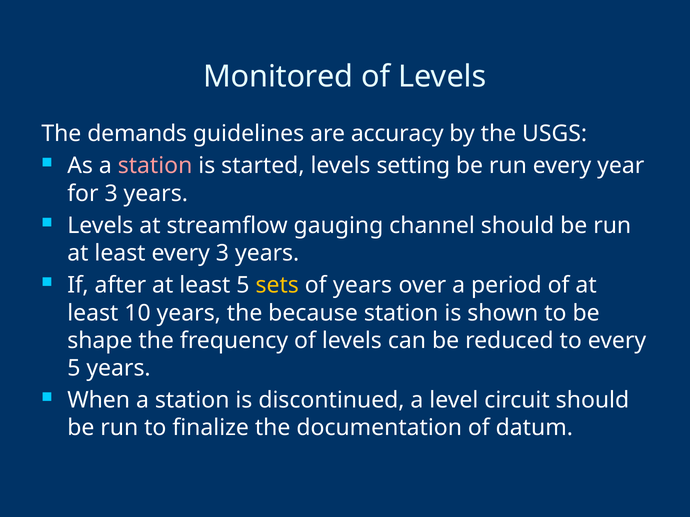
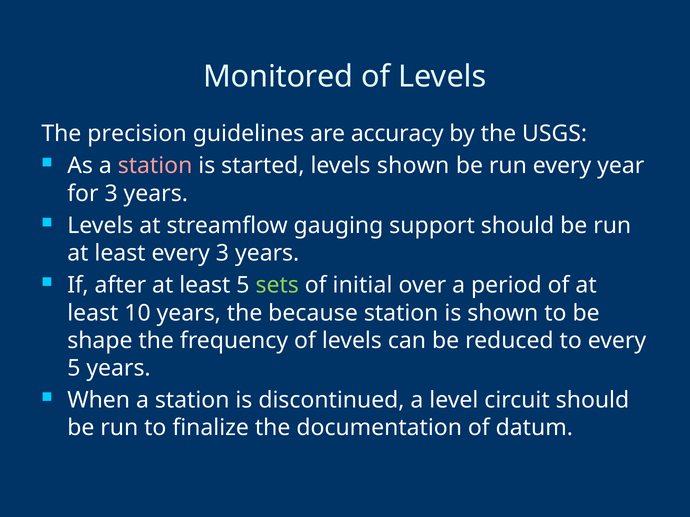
demands: demands -> precision
levels setting: setting -> shown
channel: channel -> support
sets colour: yellow -> light green
of years: years -> initial
